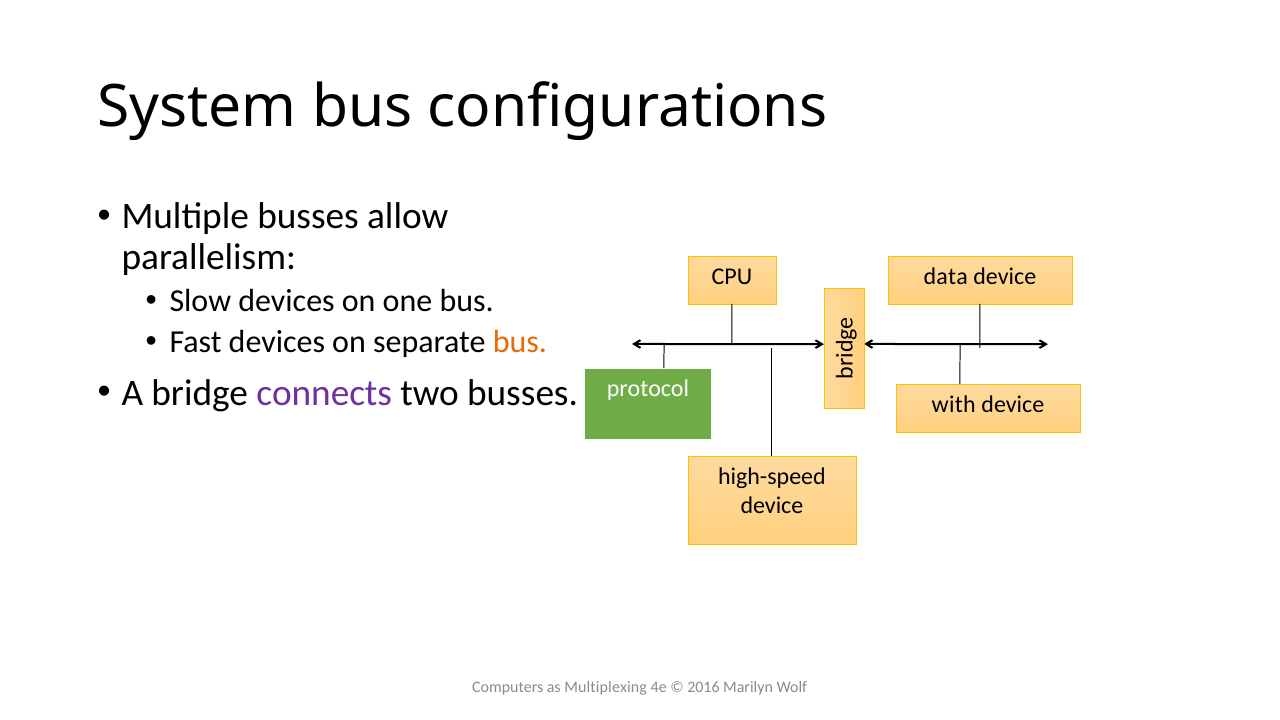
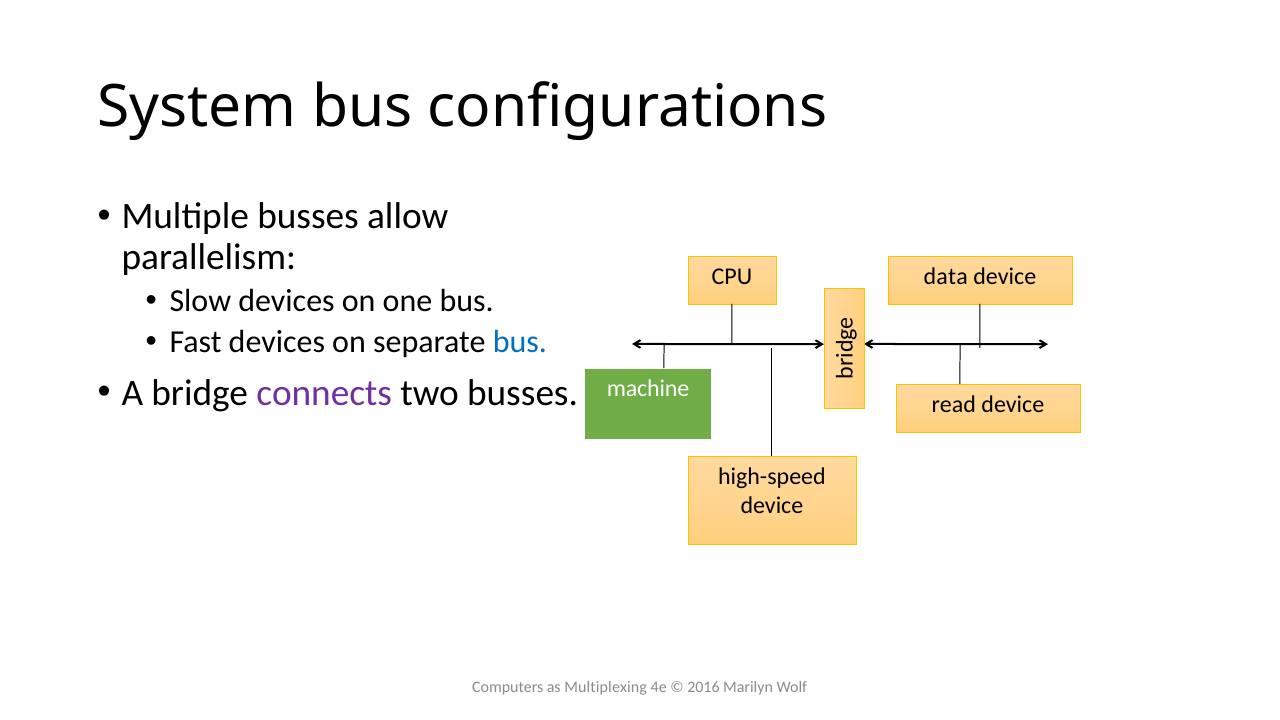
bus at (520, 342) colour: orange -> blue
protocol: protocol -> machine
with: with -> read
